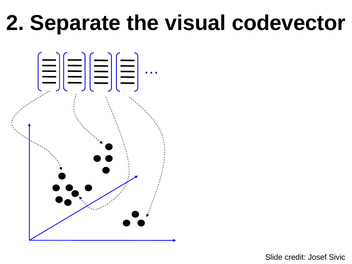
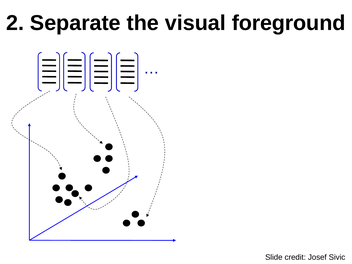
codevector: codevector -> foreground
